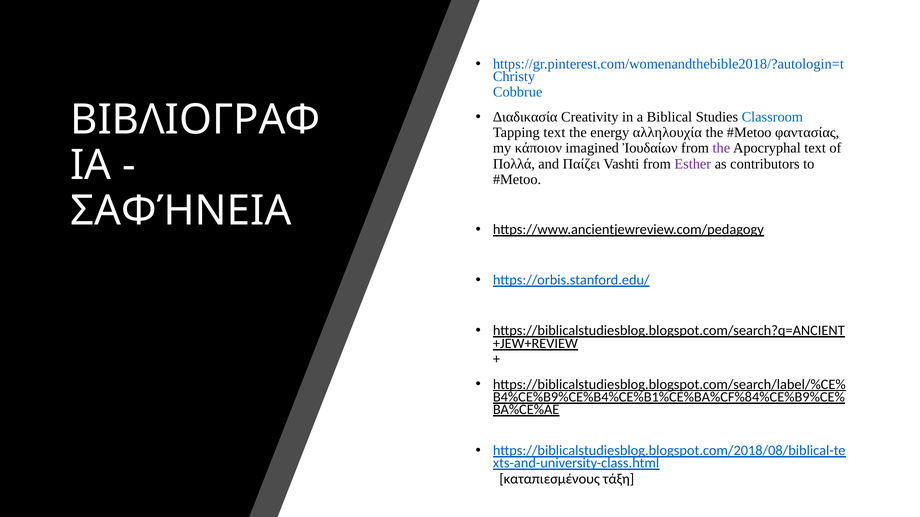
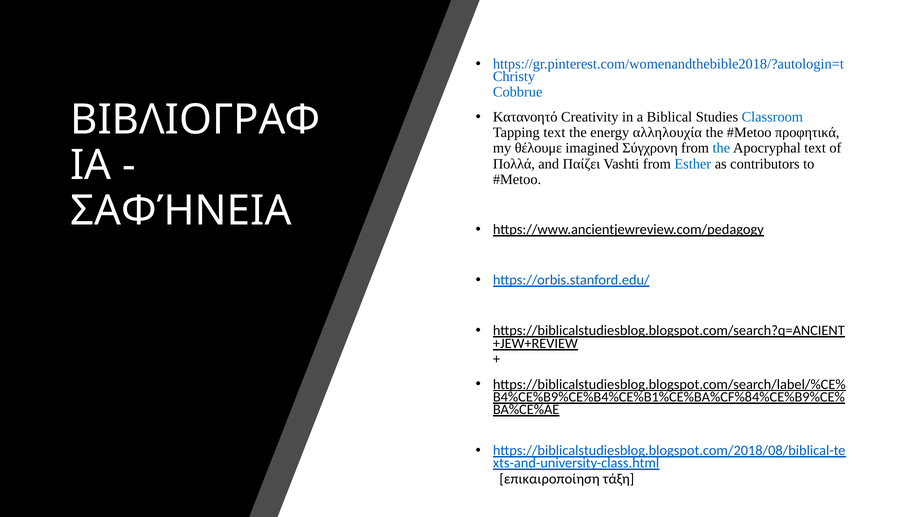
Διαδικασία: Διαδικασία -> Κατανοητό
φαντασίας: φαντασίας -> προφητικά
κάποιον: κάποιον -> θέλουμε
Ἰουδαίων: Ἰουδαίων -> Σύγχρονη
the at (721, 148) colour: purple -> blue
Esther colour: purple -> blue
καταπιεσμένους: καταπιεσμένους -> επικαιροποίηση
